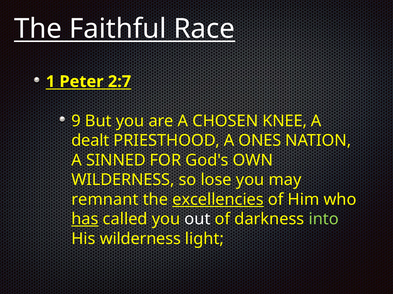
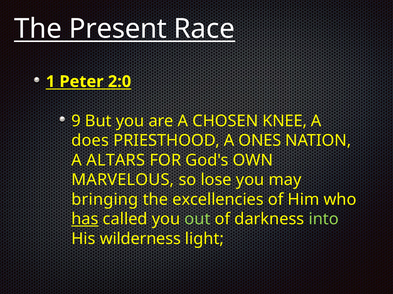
Faithful: Faithful -> Present
2:7: 2:7 -> 2:0
dealt: dealt -> does
SINNED: SINNED -> ALTARS
WILDERNESS at (123, 180): WILDERNESS -> MARVELOUS
remnant: remnant -> bringing
excellencies underline: present -> none
out colour: white -> light green
